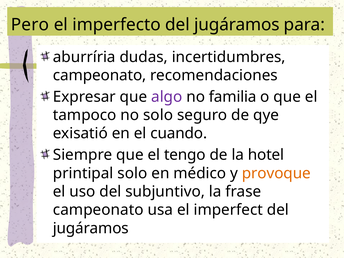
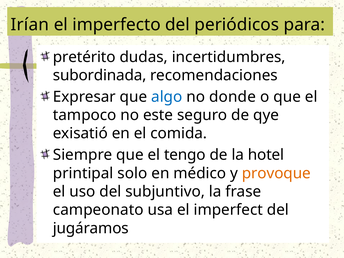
Pero: Pero -> Irían
imperfecto del jugáramos: jugáramos -> periódicos
aburríria: aburríria -> pretérito
campeonato at (100, 75): campeonato -> subordinada
algo colour: purple -> blue
familia: familia -> donde
no solo: solo -> este
cuando: cuando -> comida
